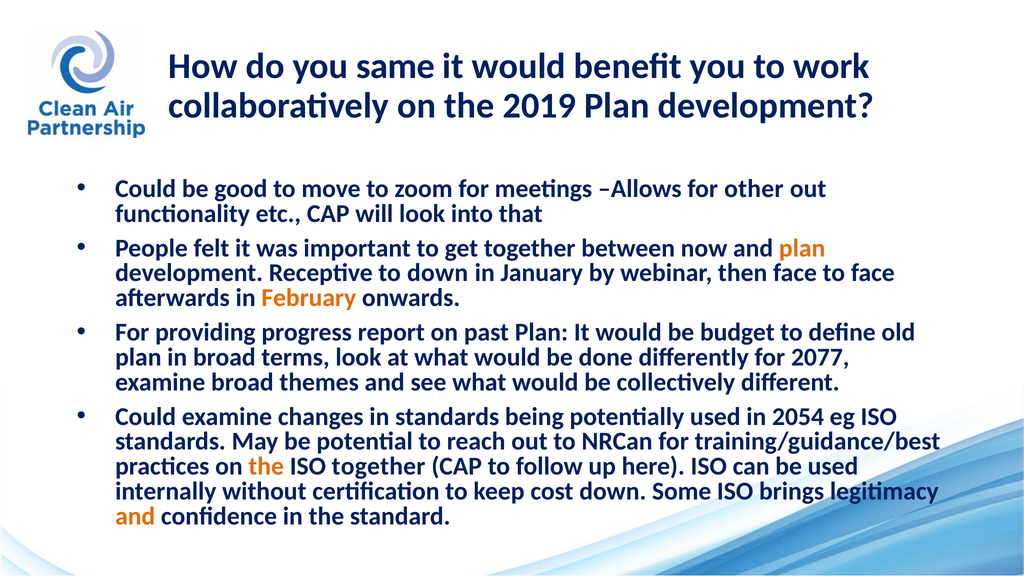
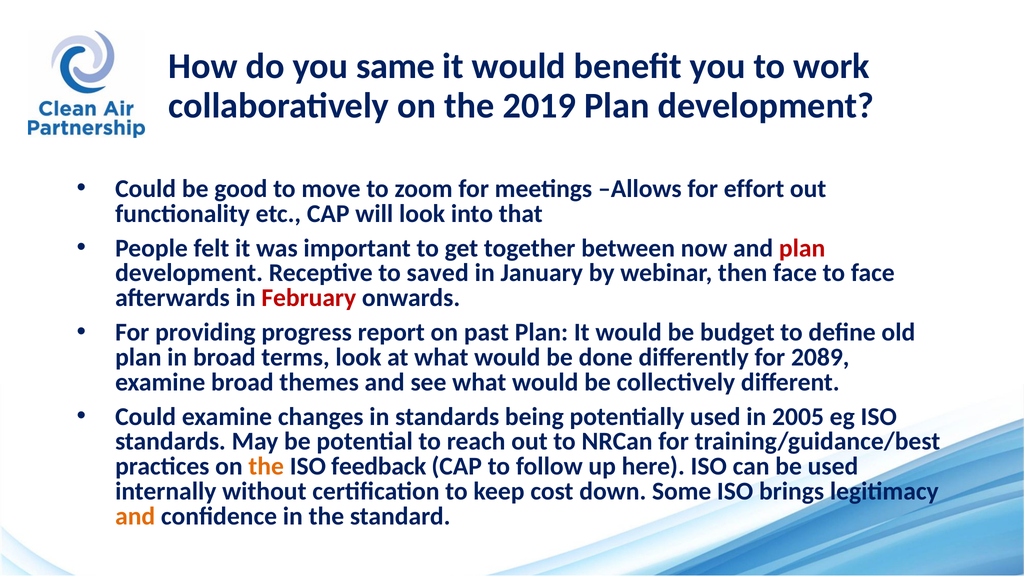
other: other -> effort
plan at (802, 248) colour: orange -> red
to down: down -> saved
February colour: orange -> red
2077: 2077 -> 2089
2054: 2054 -> 2005
ISO together: together -> feedback
